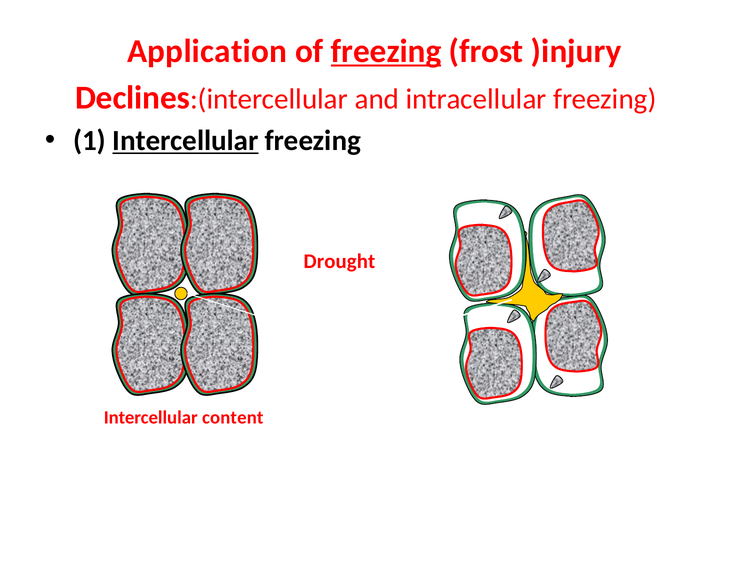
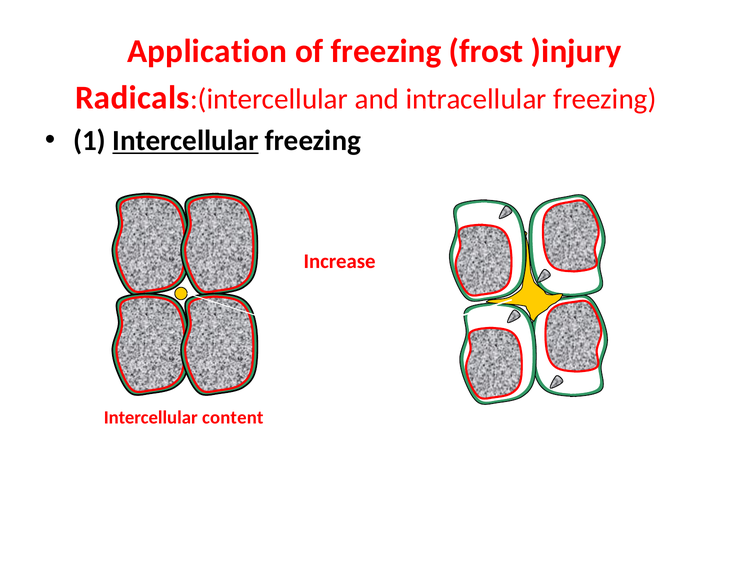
freezing at (386, 51) underline: present -> none
Declines: Declines -> Radicals
Drought: Drought -> Increase
